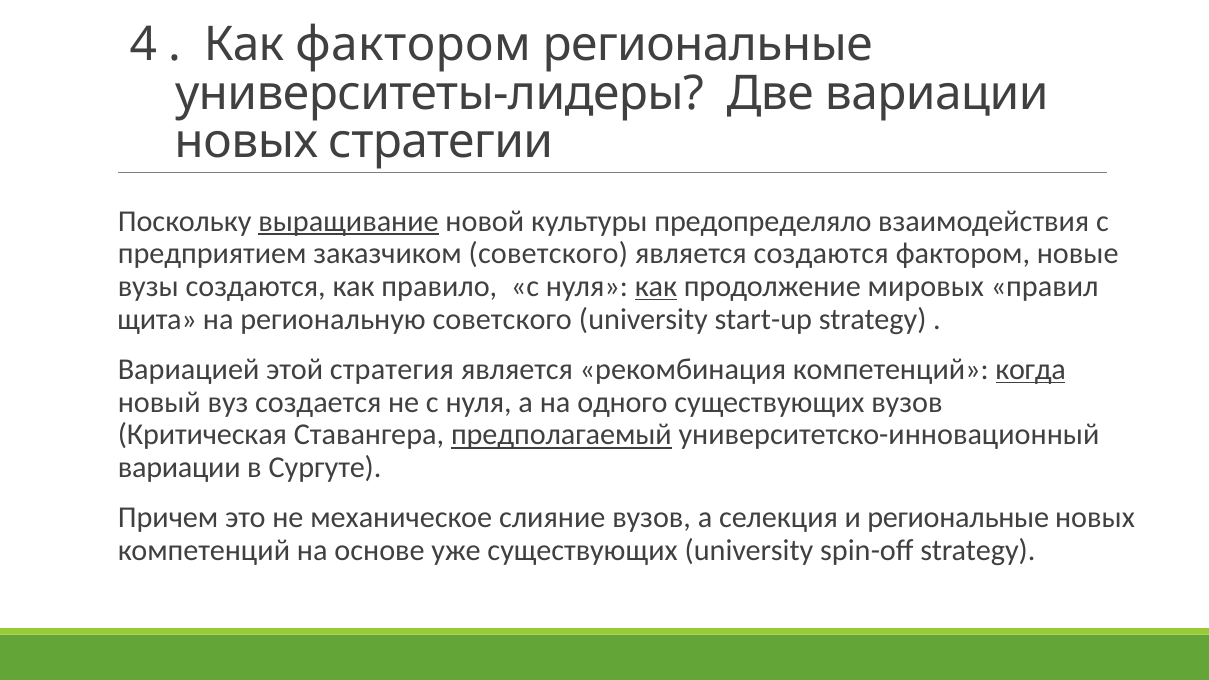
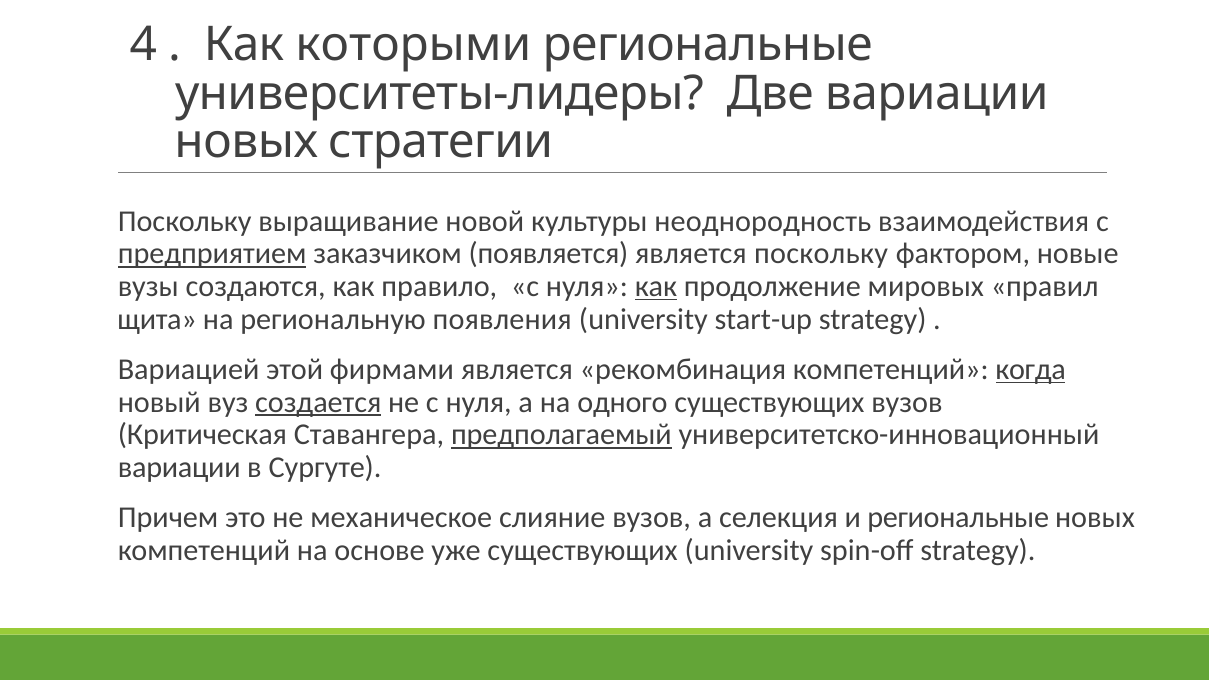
Как фактором: фактором -> которыми
выращивание underline: present -> none
предопределяло: предопределяло -> неоднородность
предприятием underline: none -> present
заказчиком советского: советского -> появляется
является создаются: создаются -> поскольку
региональную советского: советского -> появления
стратегия: стратегия -> фирмами
создается underline: none -> present
